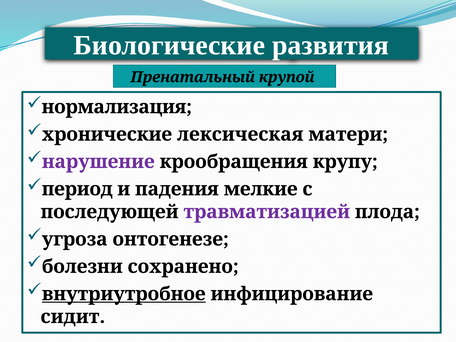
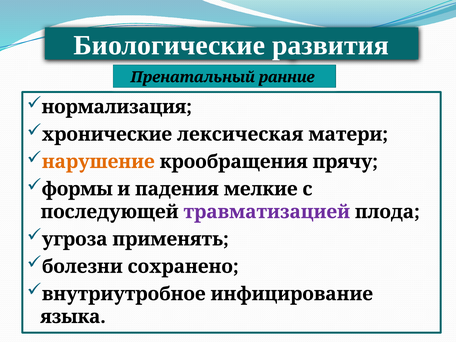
крупой: крупой -> ранние
нарушение colour: purple -> orange
крупу: крупу -> прячу
период: период -> формы
онтогенезе: онтогенезе -> применять
внутриутробное underline: present -> none
сидит: сидит -> языка
